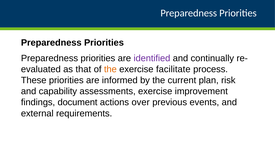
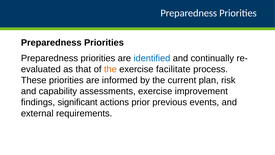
identified colour: purple -> blue
document: document -> significant
over: over -> prior
